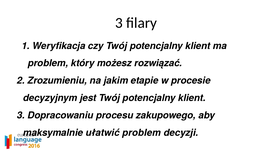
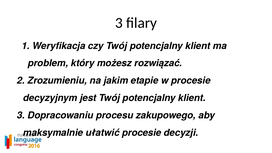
ułatwić problem: problem -> procesie
